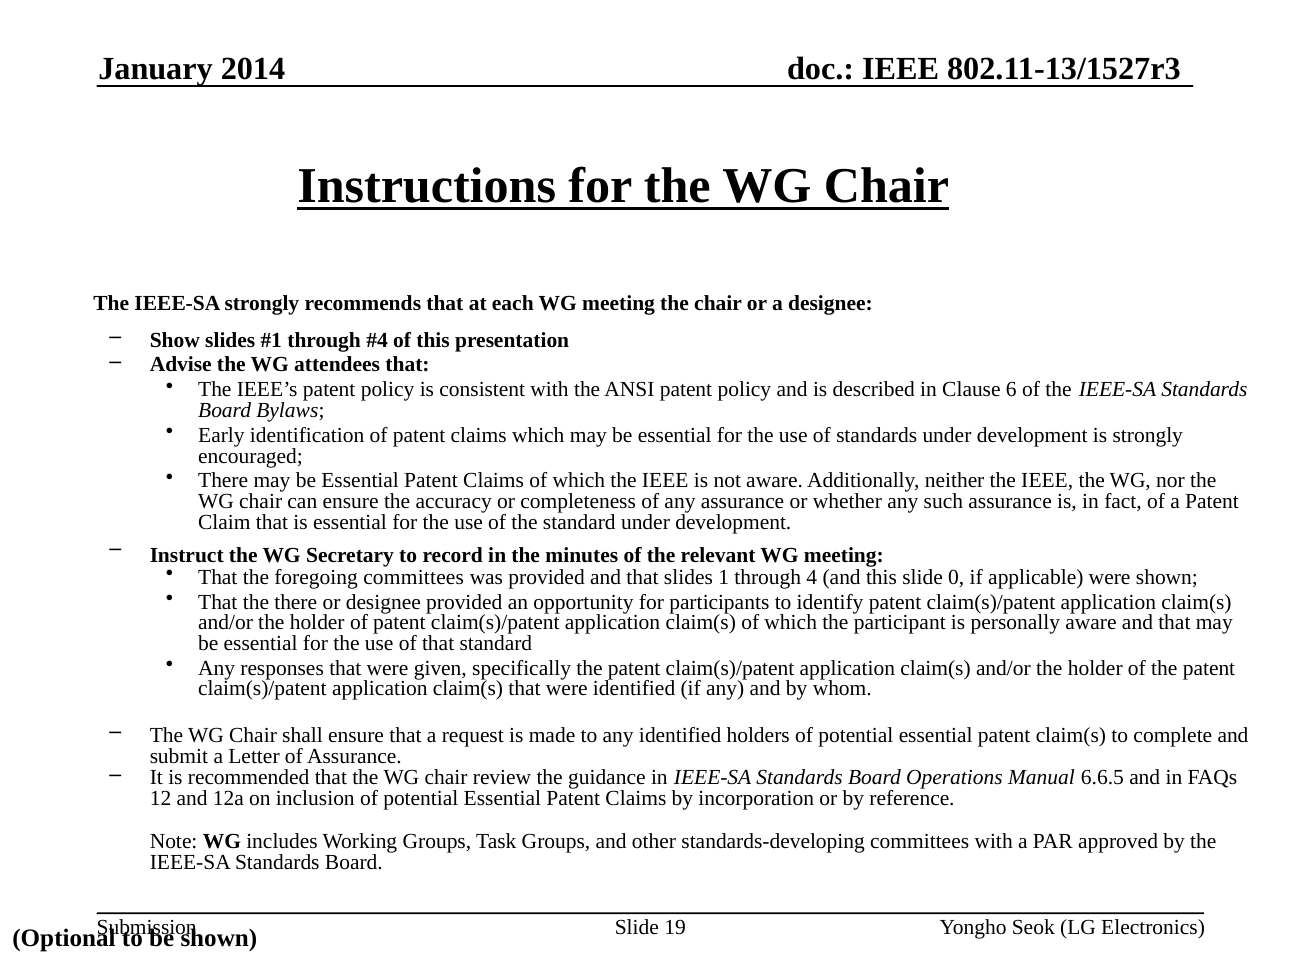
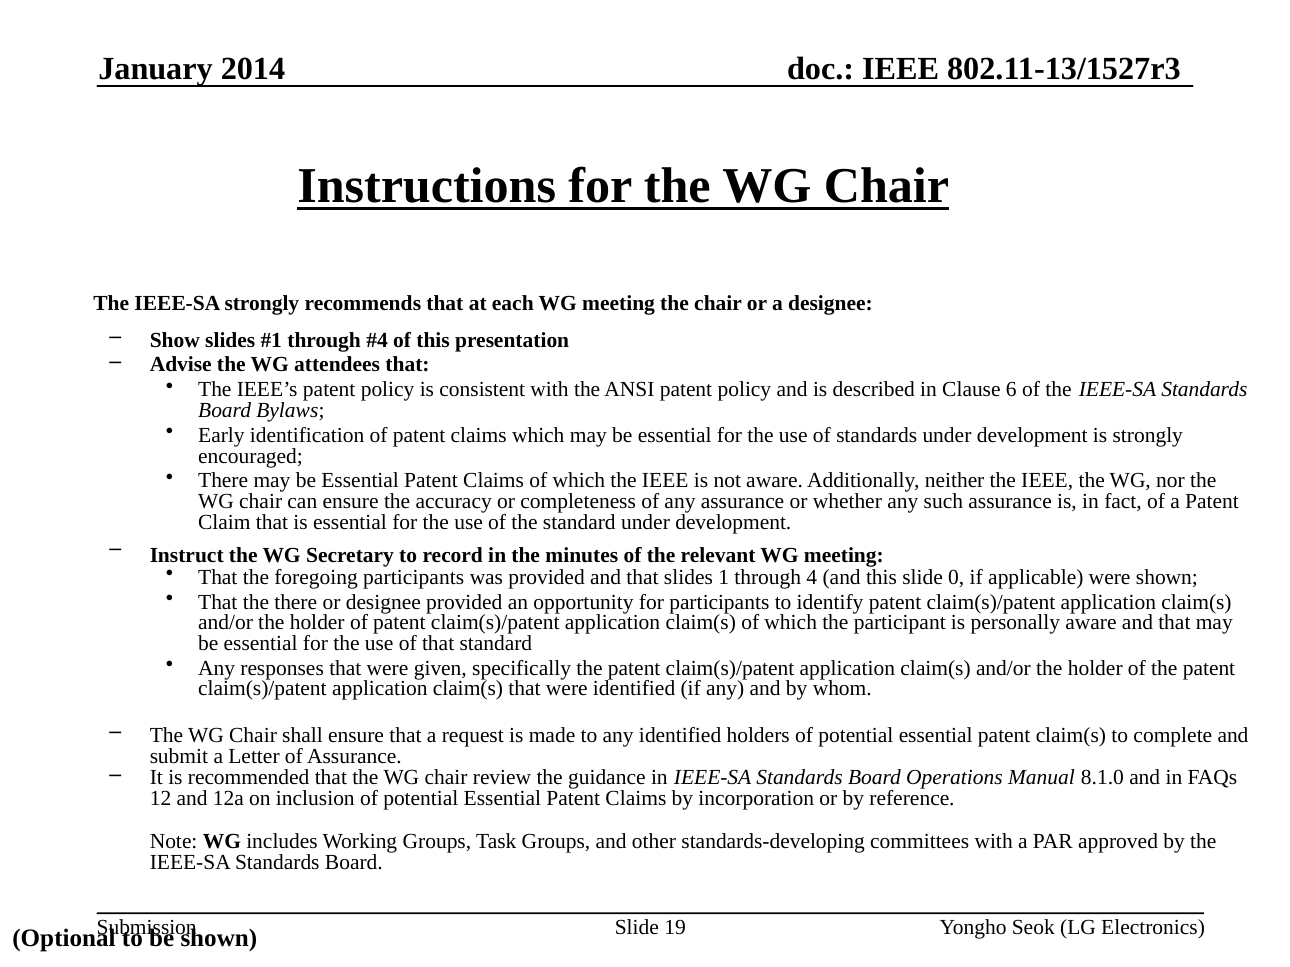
foregoing committees: committees -> participants
6.6.5: 6.6.5 -> 8.1.0
